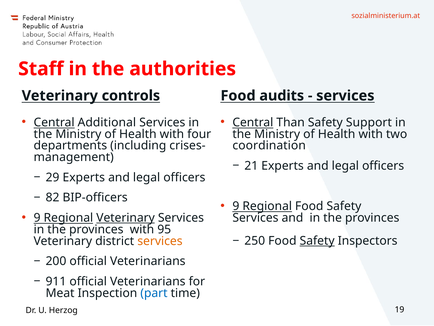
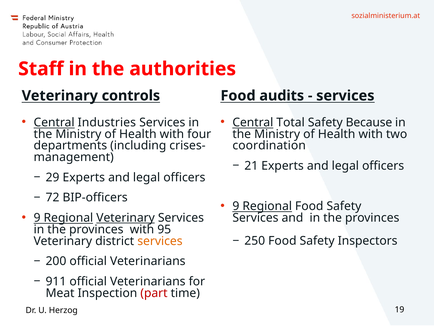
Additional: Additional -> Industries
Than: Than -> Total
Support: Support -> Because
82: 82 -> 72
Safety at (317, 240) underline: present -> none
part colour: blue -> red
